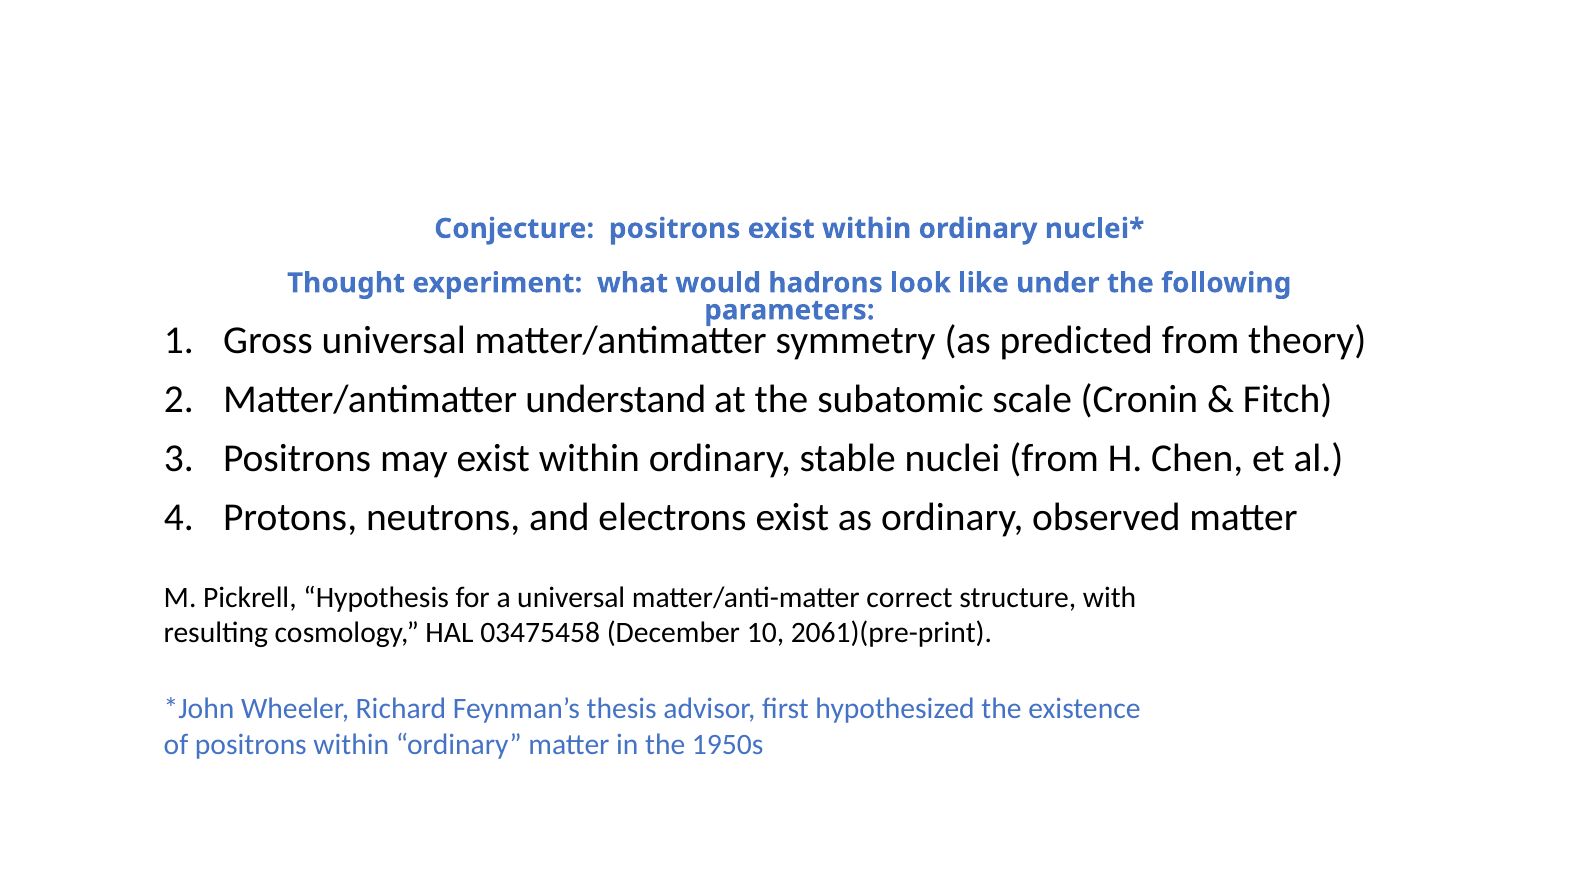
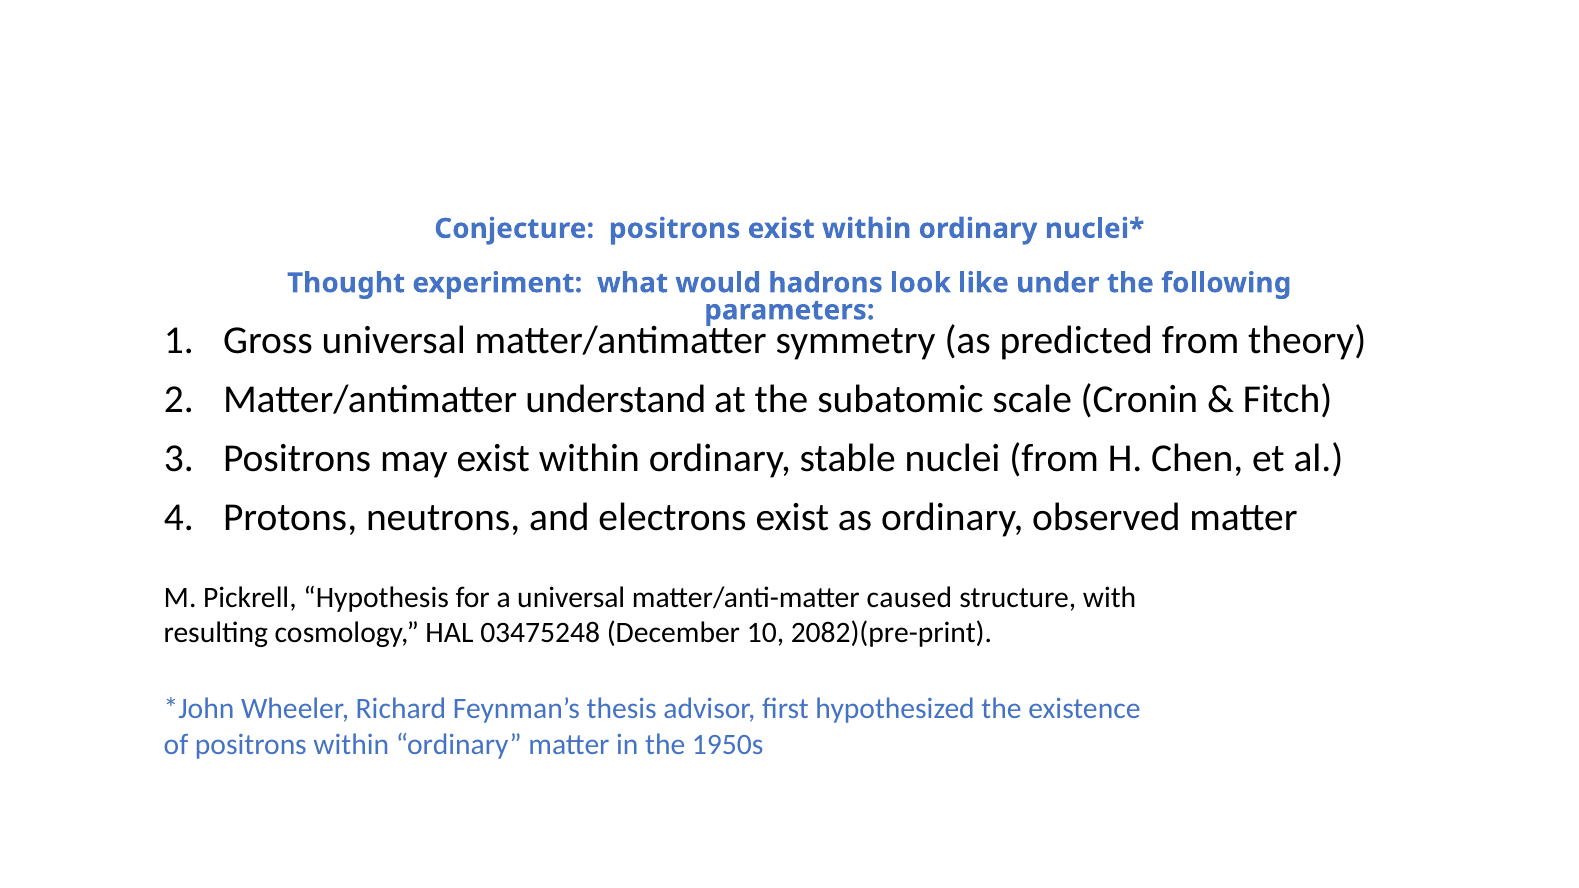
correct: correct -> caused
03475458: 03475458 -> 03475248
2061)(pre-print: 2061)(pre-print -> 2082)(pre-print
